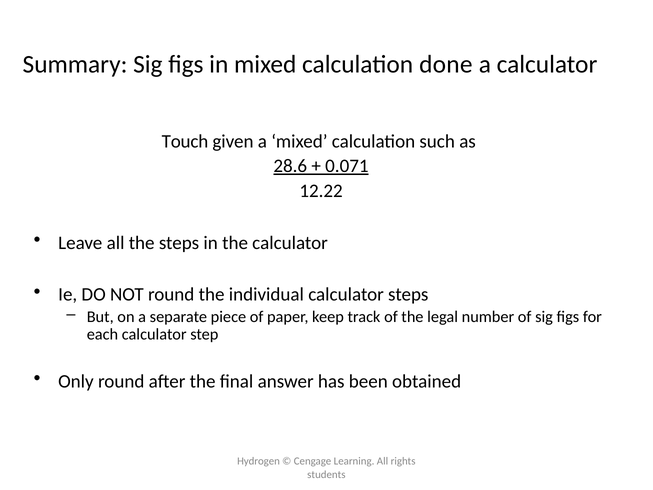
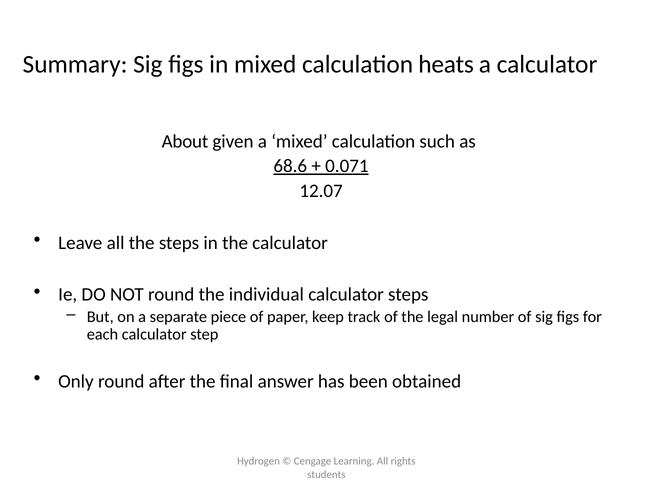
done: done -> heats
Touch: Touch -> About
28.6: 28.6 -> 68.6
12.22: 12.22 -> 12.07
